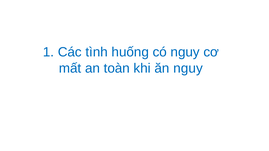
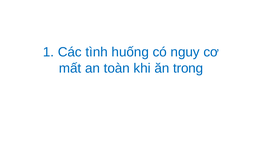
ăn nguy: nguy -> trong
